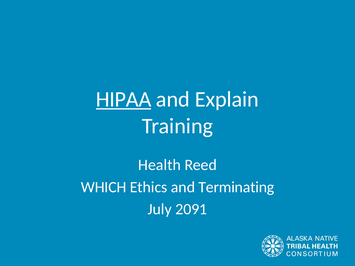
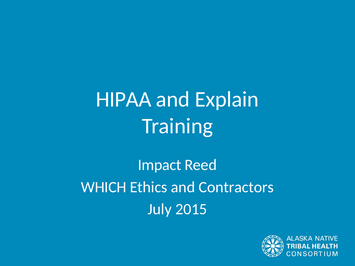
HIPAA underline: present -> none
Health: Health -> Impact
Terminating: Terminating -> Contractors
2091: 2091 -> 2015
